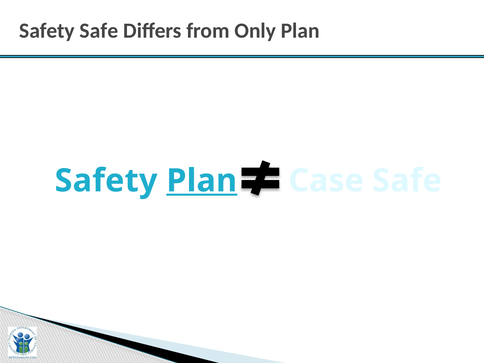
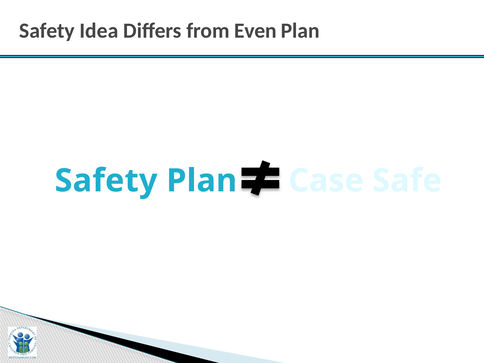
Safety Safe: Safe -> Idea
Only: Only -> Even
Plan at (202, 181) underline: present -> none
